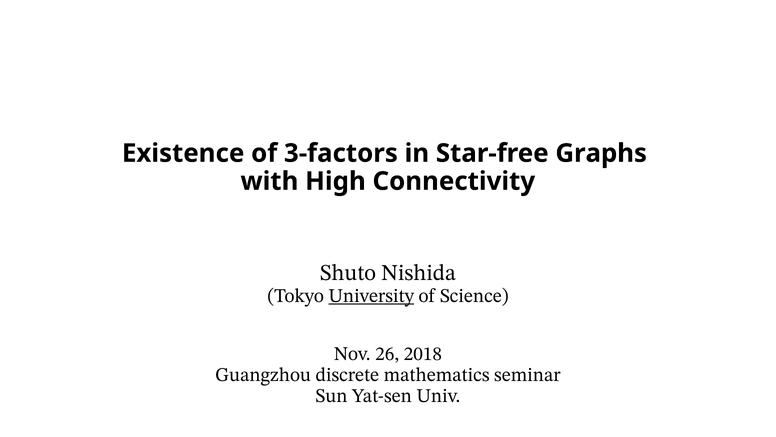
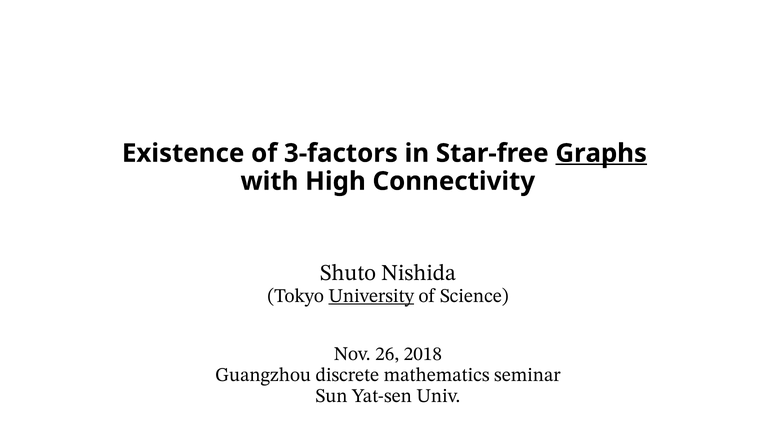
Graphs underline: none -> present
